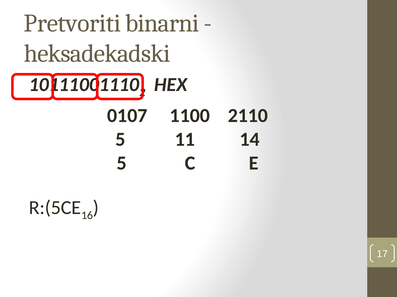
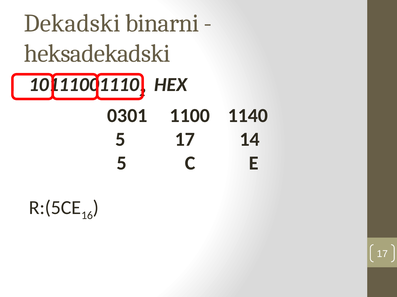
Pretvoriti: Pretvoriti -> Dekadski
0107: 0107 -> 0301
2110: 2110 -> 1140
5 11: 11 -> 17
